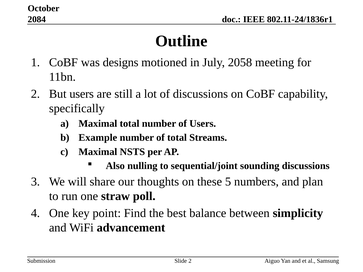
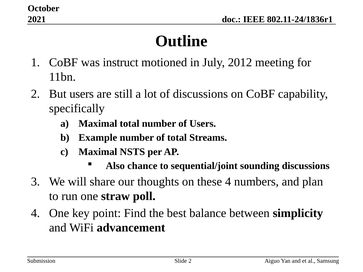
2084: 2084 -> 2021
designs: designs -> instruct
2058: 2058 -> 2012
nulling: nulling -> chance
these 5: 5 -> 4
